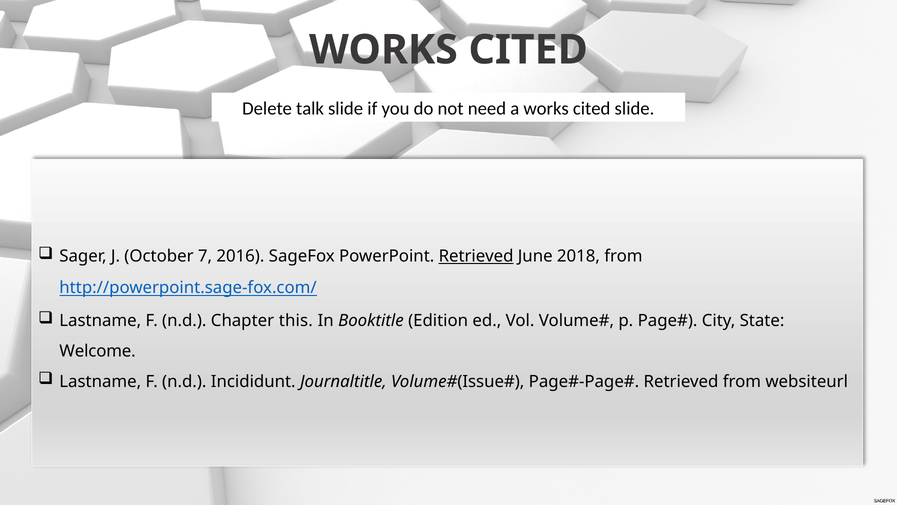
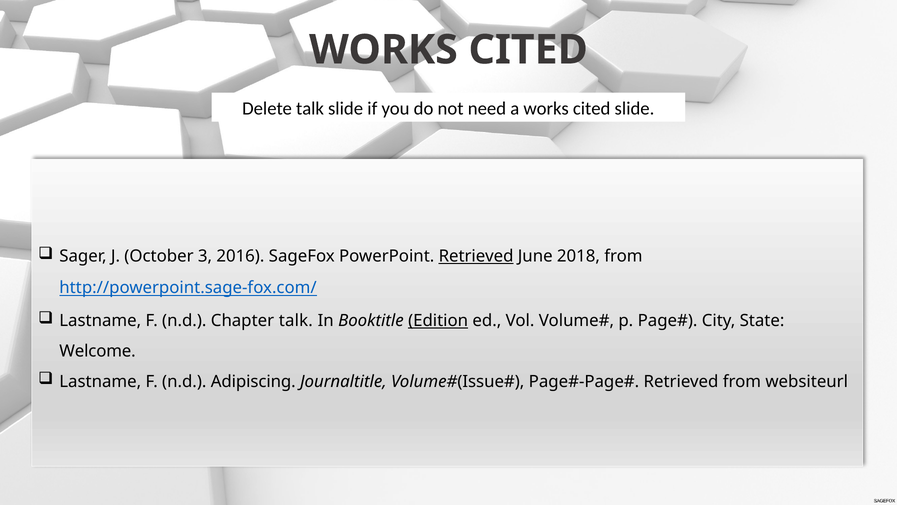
7: 7 -> 3
Chapter this: this -> talk
Edition underline: none -> present
Incididunt: Incididunt -> Adipiscing
